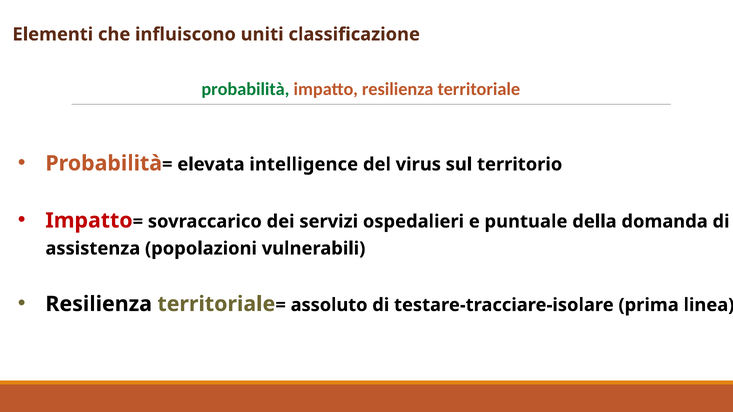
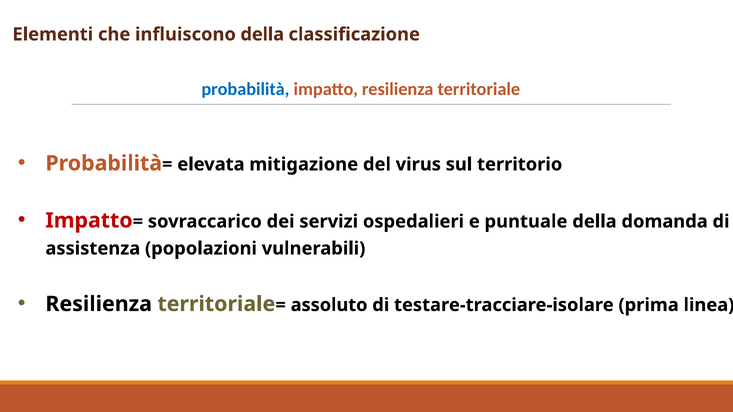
influiscono uniti: uniti -> della
probabilità colour: green -> blue
intelligence: intelligence -> mitigazione
